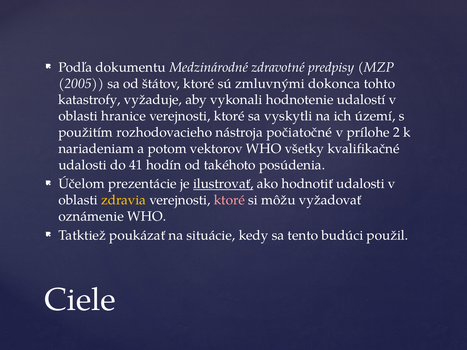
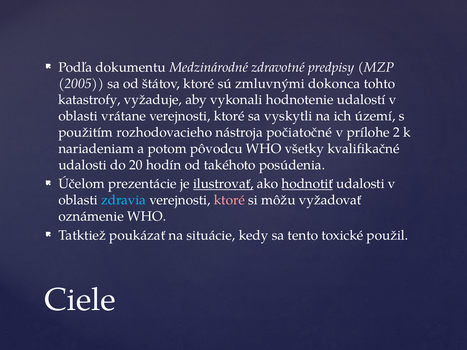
hranice: hranice -> vrátane
vektorov: vektorov -> pôvodcu
41: 41 -> 20
hodnotiť underline: none -> present
zdravia colour: yellow -> light blue
budúci: budúci -> toxické
